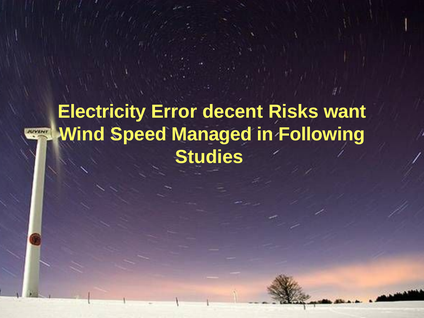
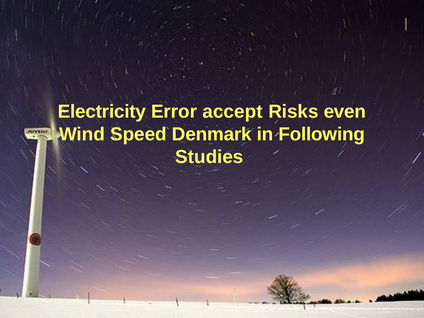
decent: decent -> accept
want: want -> even
Managed: Managed -> Denmark
